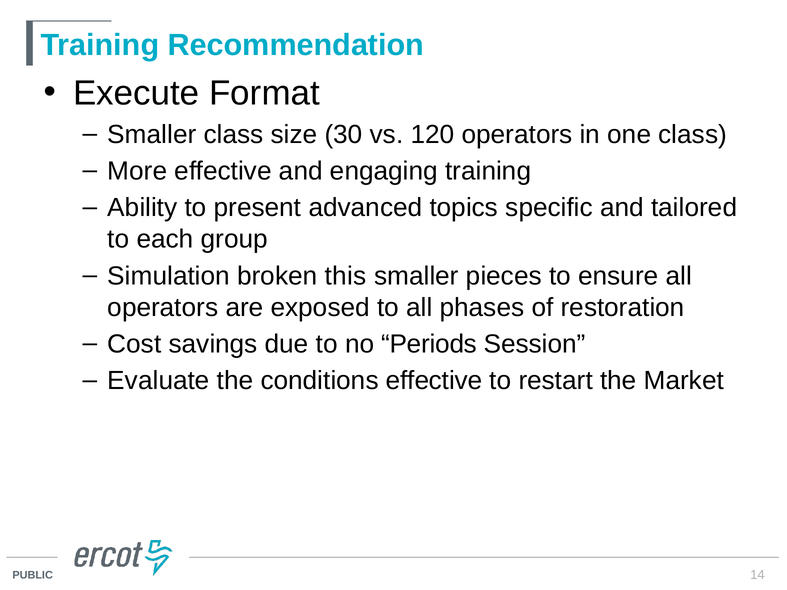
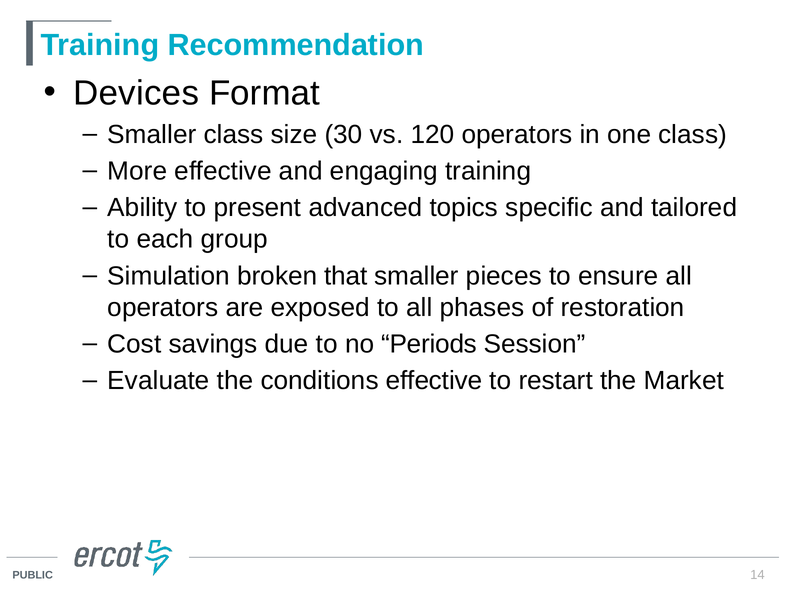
Execute: Execute -> Devices
this: this -> that
